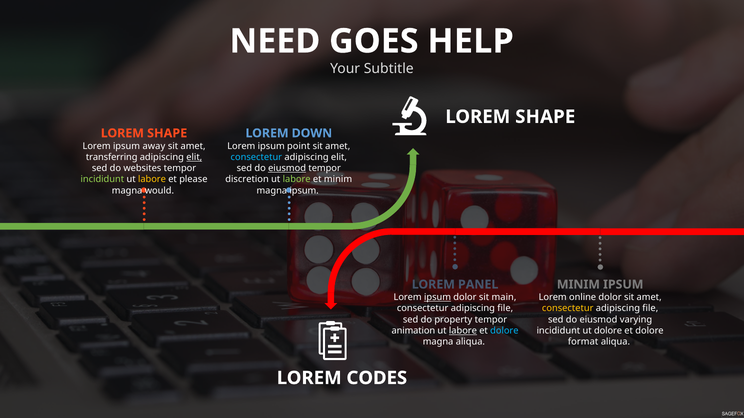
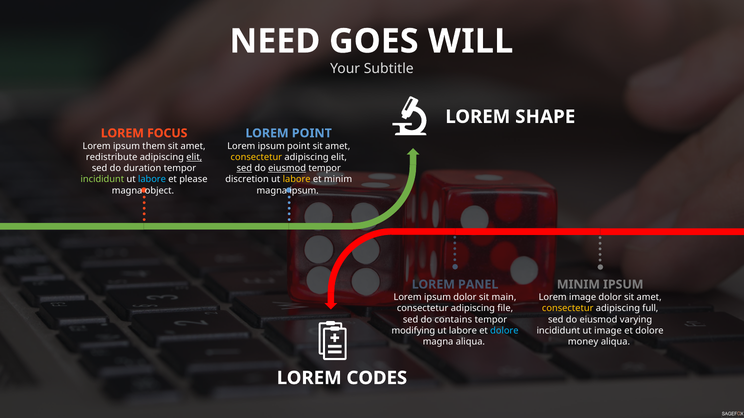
HELP: HELP -> WILL
SHAPE at (167, 133): SHAPE -> FOCUS
LOREM DOWN: DOWN -> POINT
away: away -> them
transferring: transferring -> redistribute
consectetur at (256, 157) colour: light blue -> yellow
websites: websites -> duration
sed at (244, 168) underline: none -> present
labore at (152, 180) colour: yellow -> light blue
labore at (297, 180) colour: light green -> yellow
would: would -> object
ipsum at (438, 298) underline: present -> none
Lorem online: online -> image
file at (650, 309): file -> full
property: property -> contains
animation: animation -> modifying
labore at (463, 331) underline: present -> none
ut dolore: dolore -> image
format: format -> money
